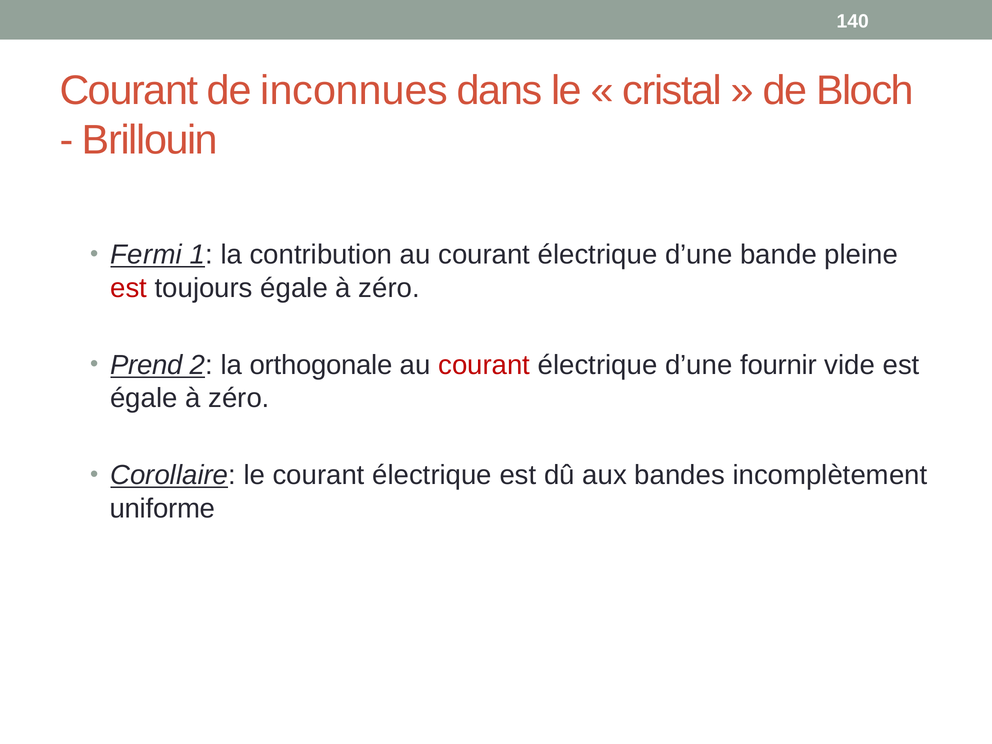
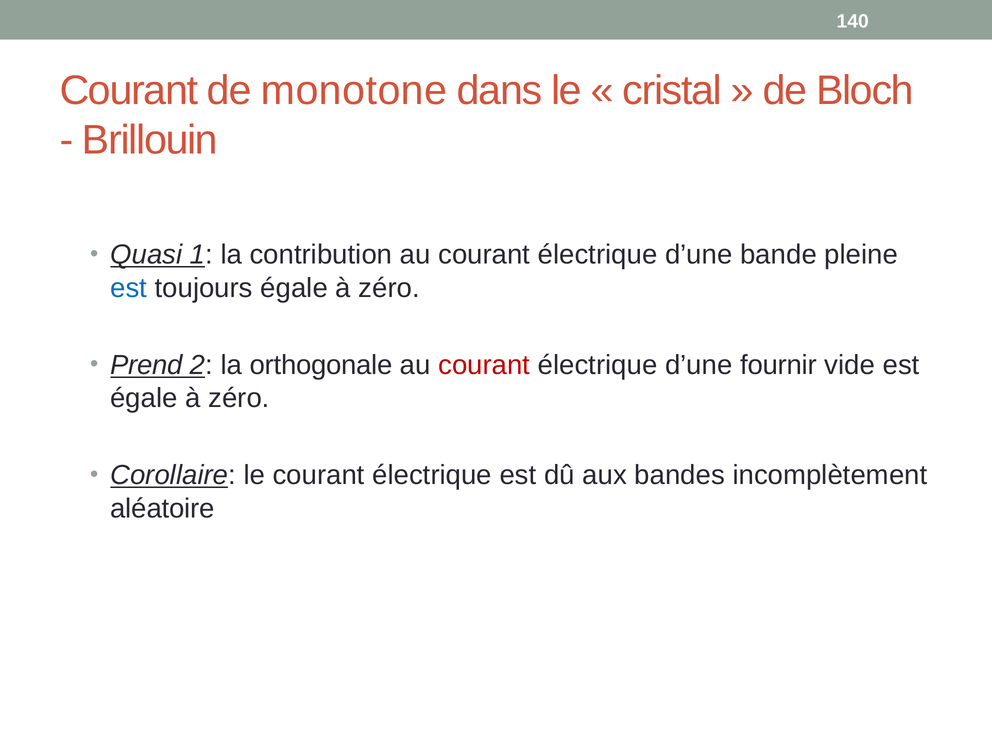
inconnues: inconnues -> monotone
Fermi: Fermi -> Quasi
est at (129, 288) colour: red -> blue
uniforme: uniforme -> aléatoire
